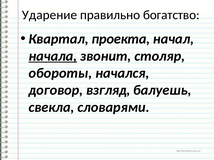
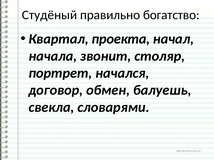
Ударение: Ударение -> Студёный
начала underline: present -> none
обороты: обороты -> портрет
взгляд: взгляд -> обмен
